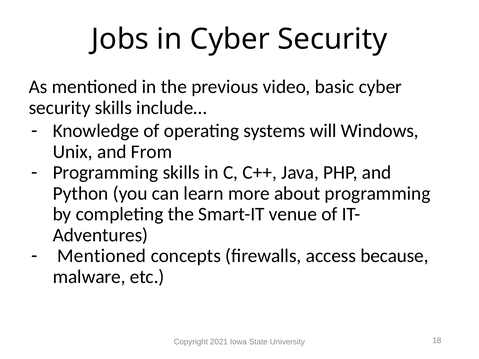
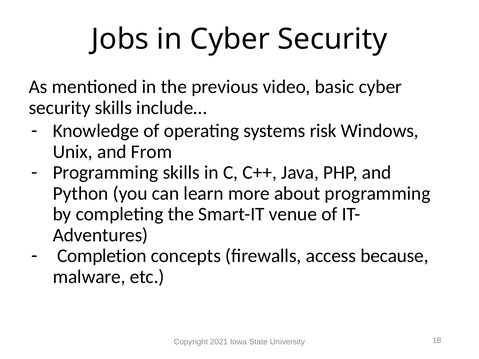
will: will -> risk
Mentioned at (102, 256): Mentioned -> Completion
